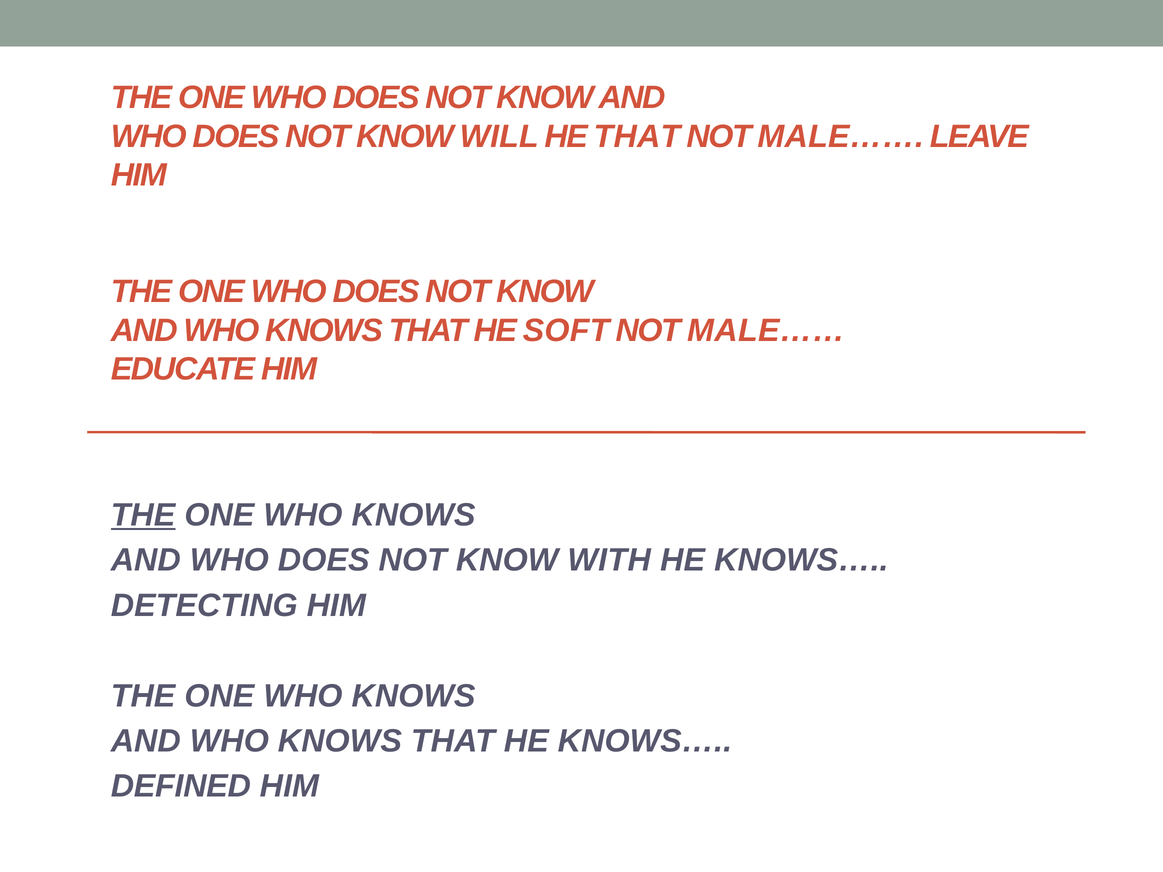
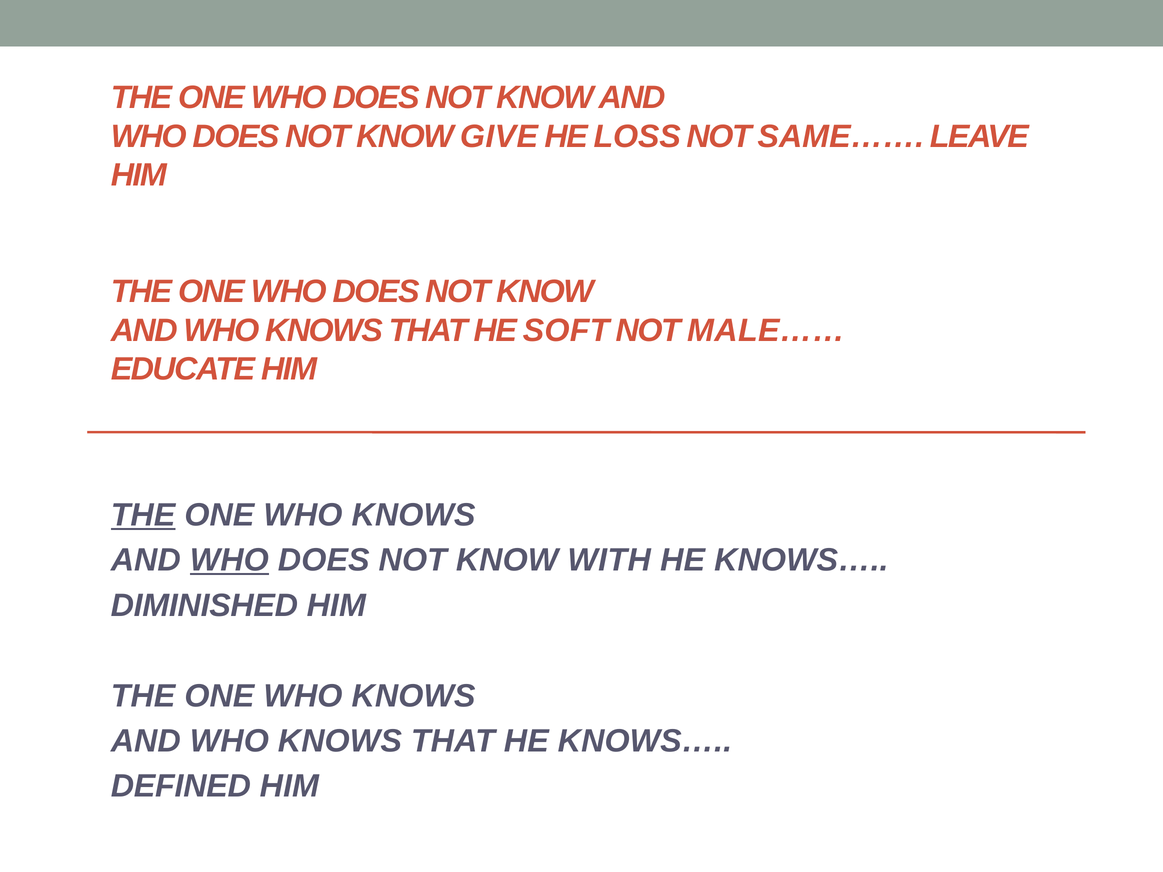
WILL: WILL -> GIVE
HE THAT: THAT -> LOSS
MALE…… at (841, 137): MALE…… -> SAME……
WHO at (229, 560) underline: none -> present
DETECTING: DETECTING -> DIMINISHED
